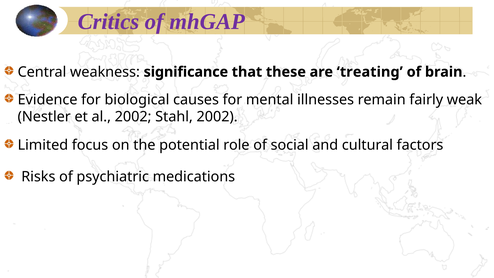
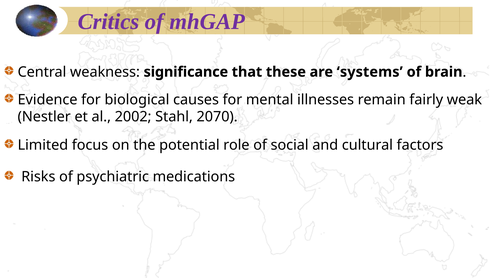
treating: treating -> systems
Stahl 2002: 2002 -> 2070
